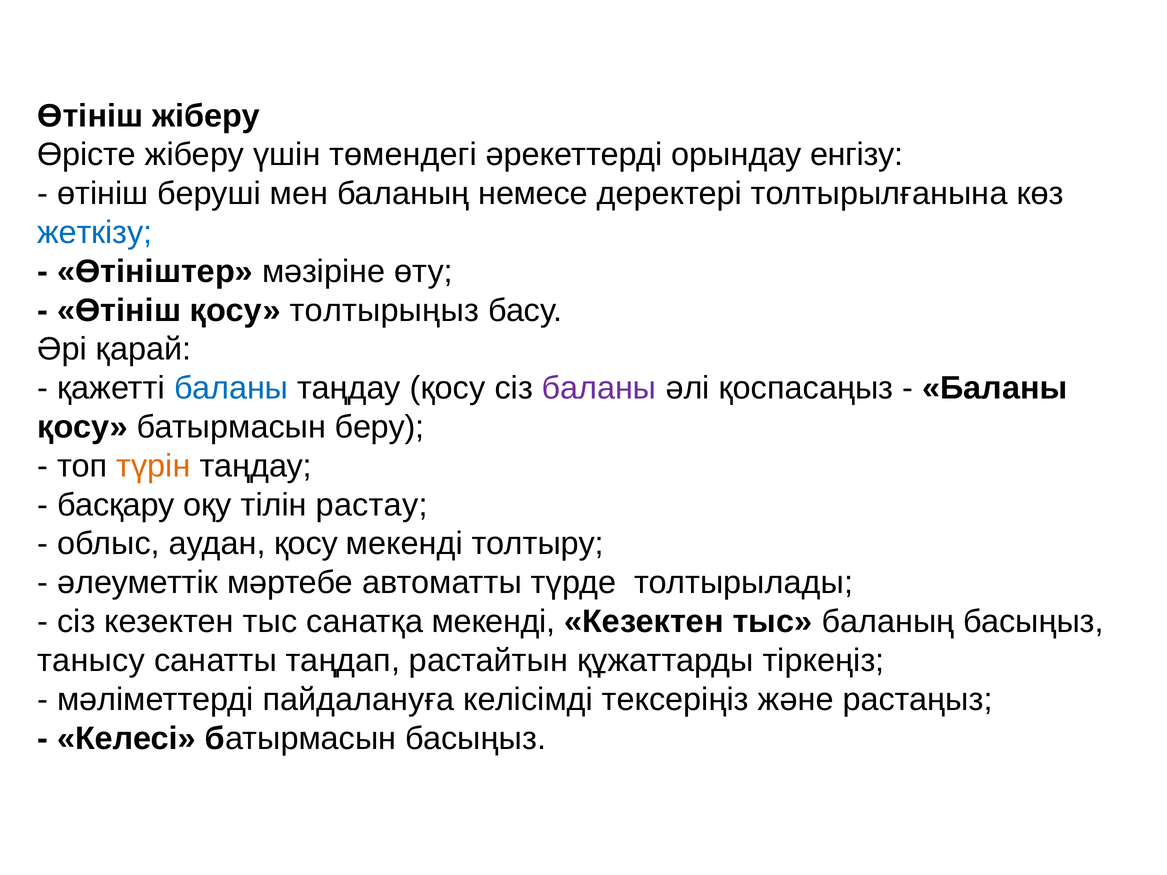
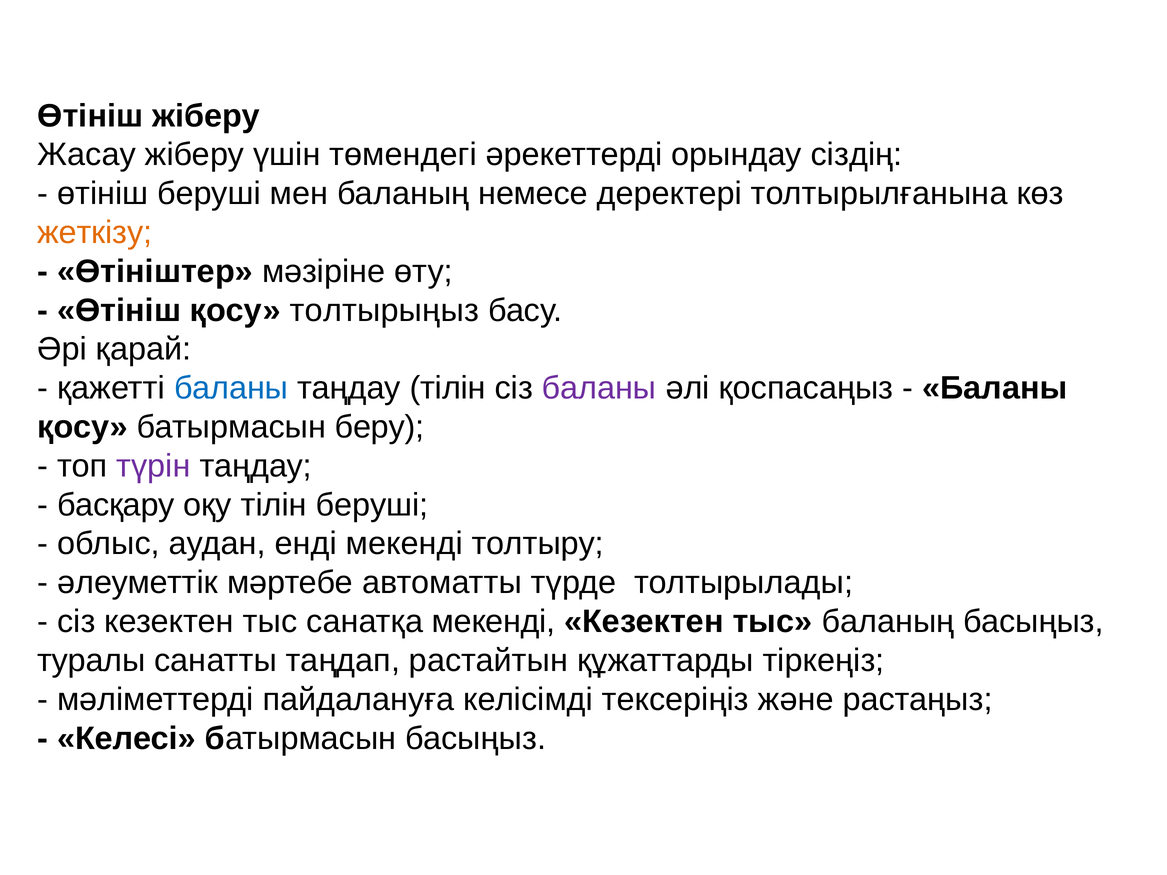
Өрісте: Өрісте -> Жасау
енгізу: енгізу -> сіздің
жеткізу colour: blue -> orange
таңдау қосу: қосу -> тілін
түрін colour: orange -> purple
тілін растау: растау -> беруші
аудан қосу: қосу -> енді
танысу: танысу -> туралы
